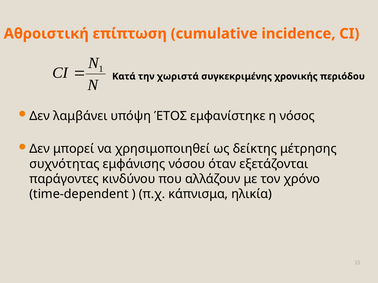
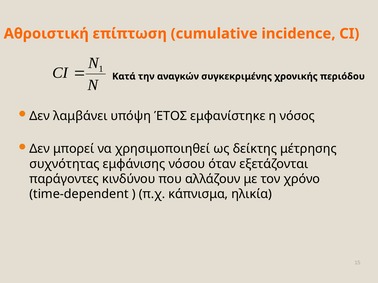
χωριστά: χωριστά -> αναγκών
